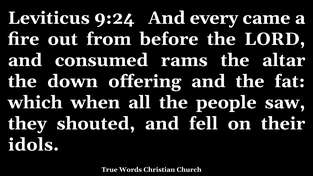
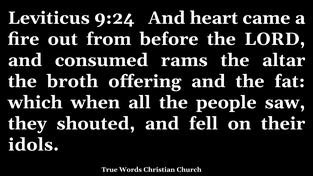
every: every -> heart
down: down -> broth
